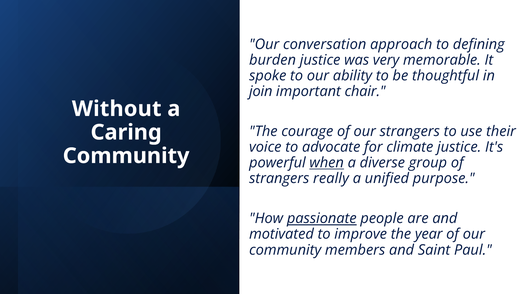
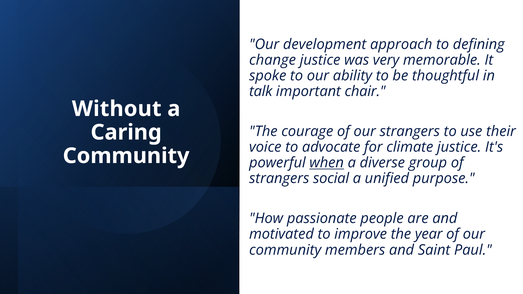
conversation: conversation -> development
burden: burden -> change
join: join -> talk
really: really -> social
passionate underline: present -> none
